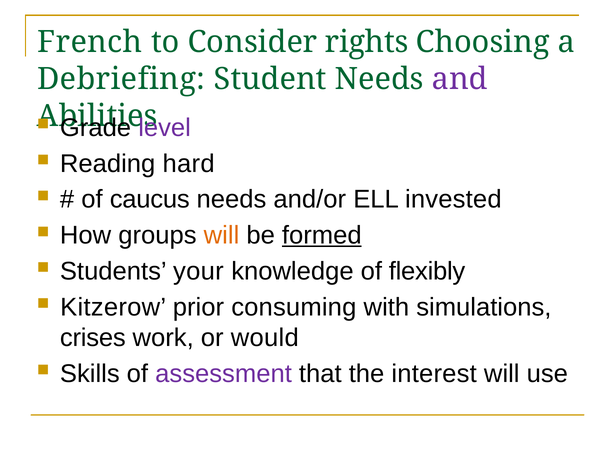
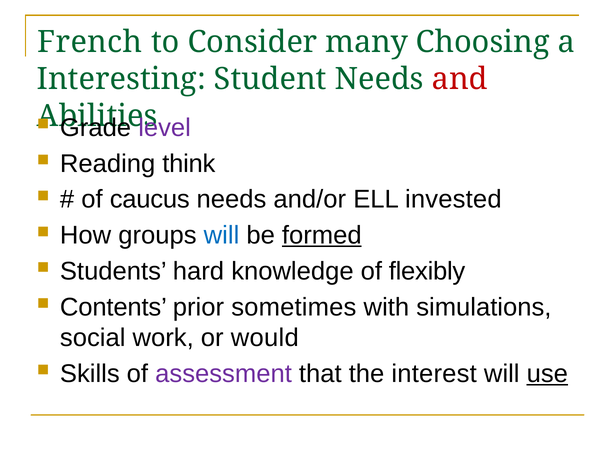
rights: rights -> many
Debriefing: Debriefing -> Interesting
and colour: purple -> red
hard: hard -> think
will at (222, 236) colour: orange -> blue
your: your -> hard
Kitzerow: Kitzerow -> Contents
consuming: consuming -> sometimes
crises: crises -> social
use underline: none -> present
